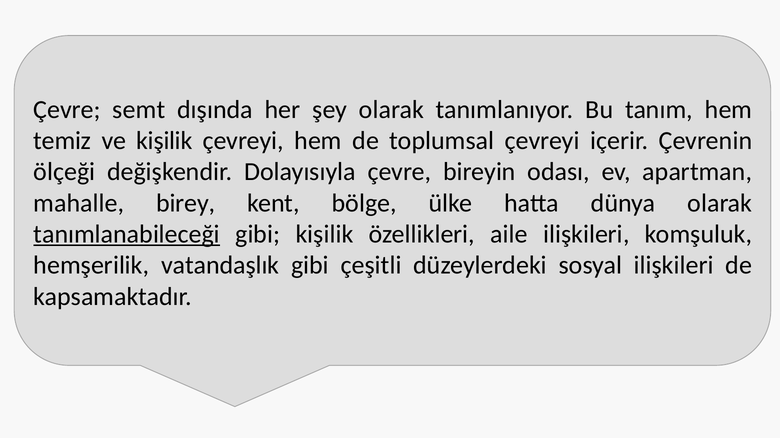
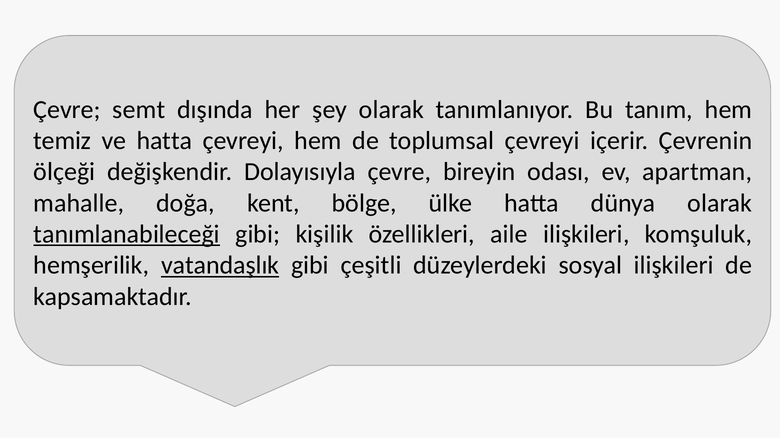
ve kişilik: kişilik -> hatta
birey: birey -> doğa
vatandaşlık underline: none -> present
